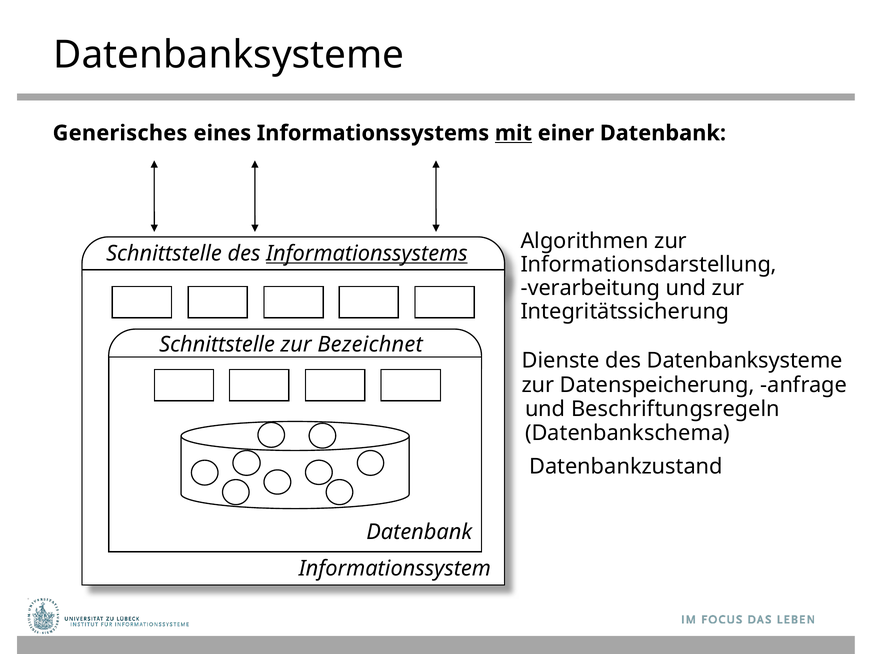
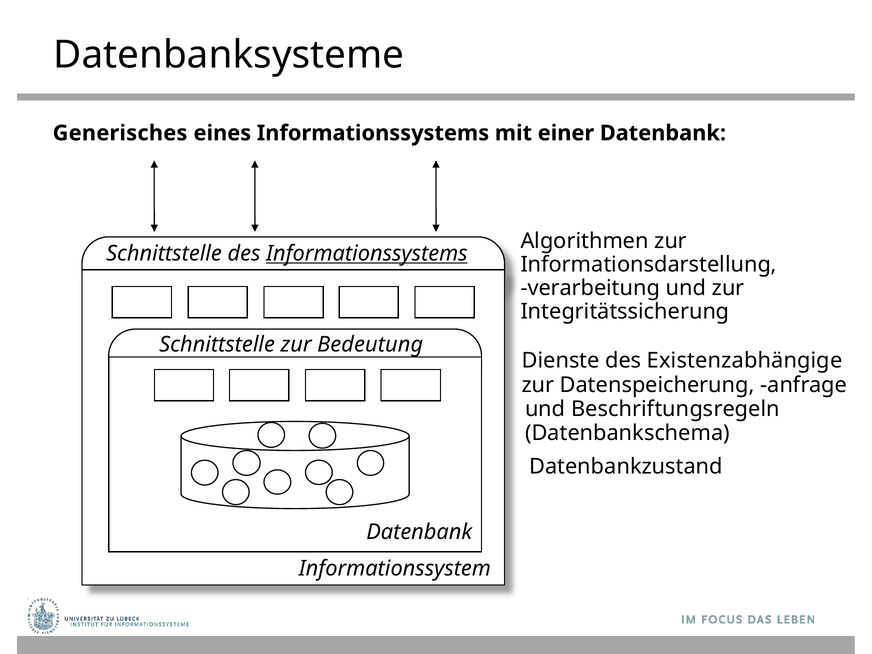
mit underline: present -> none
Bezeichnet: Bezeichnet -> Bedeutung
des Datenbanksysteme: Datenbanksysteme -> Existenzabhängige
